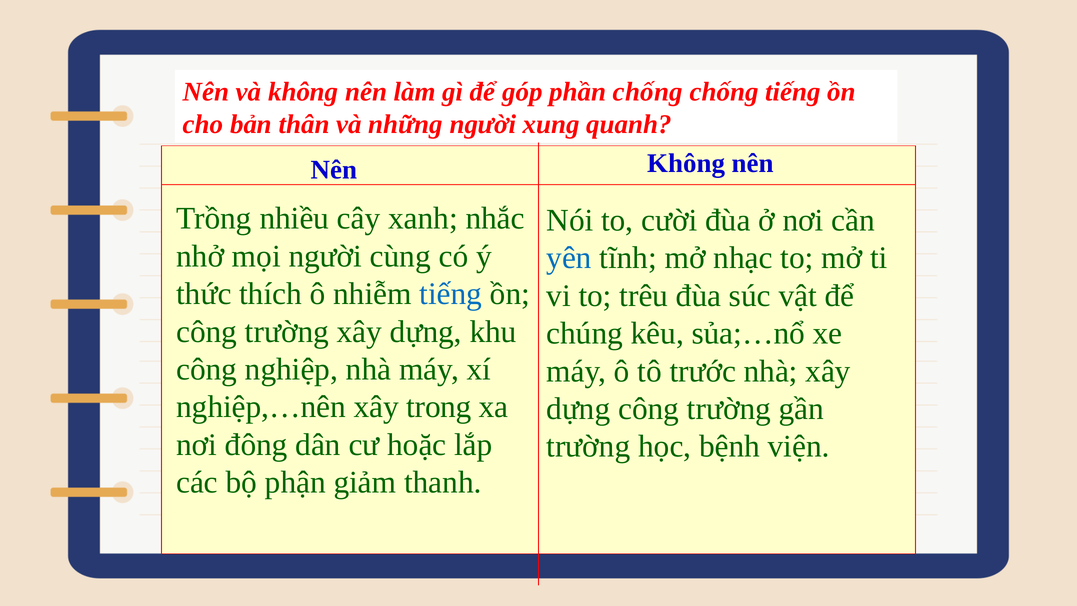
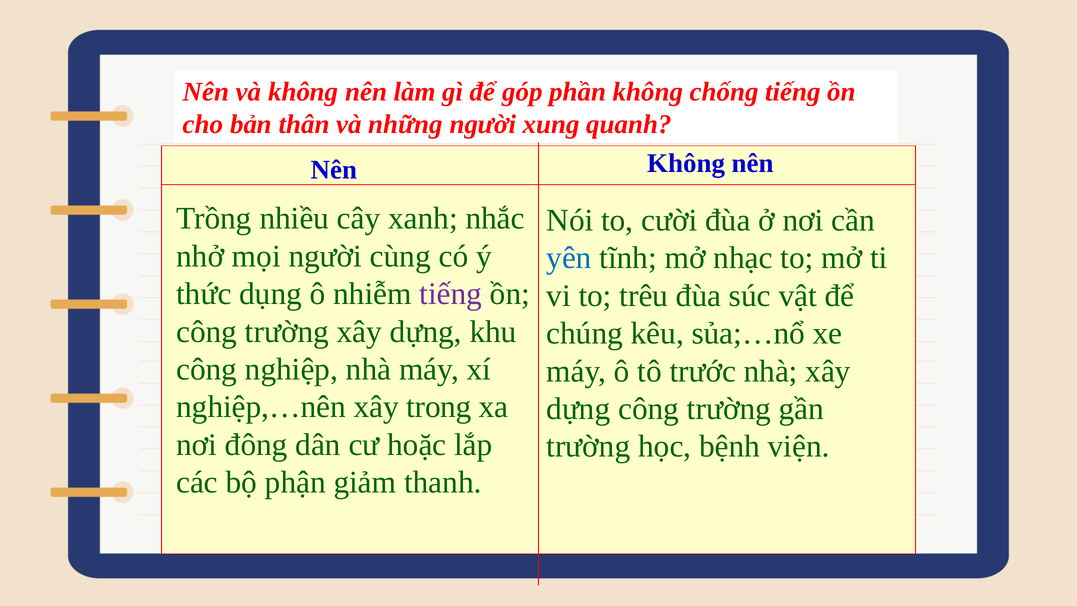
phần chống: chống -> không
thích: thích -> dụng
tiếng at (451, 294) colour: blue -> purple
